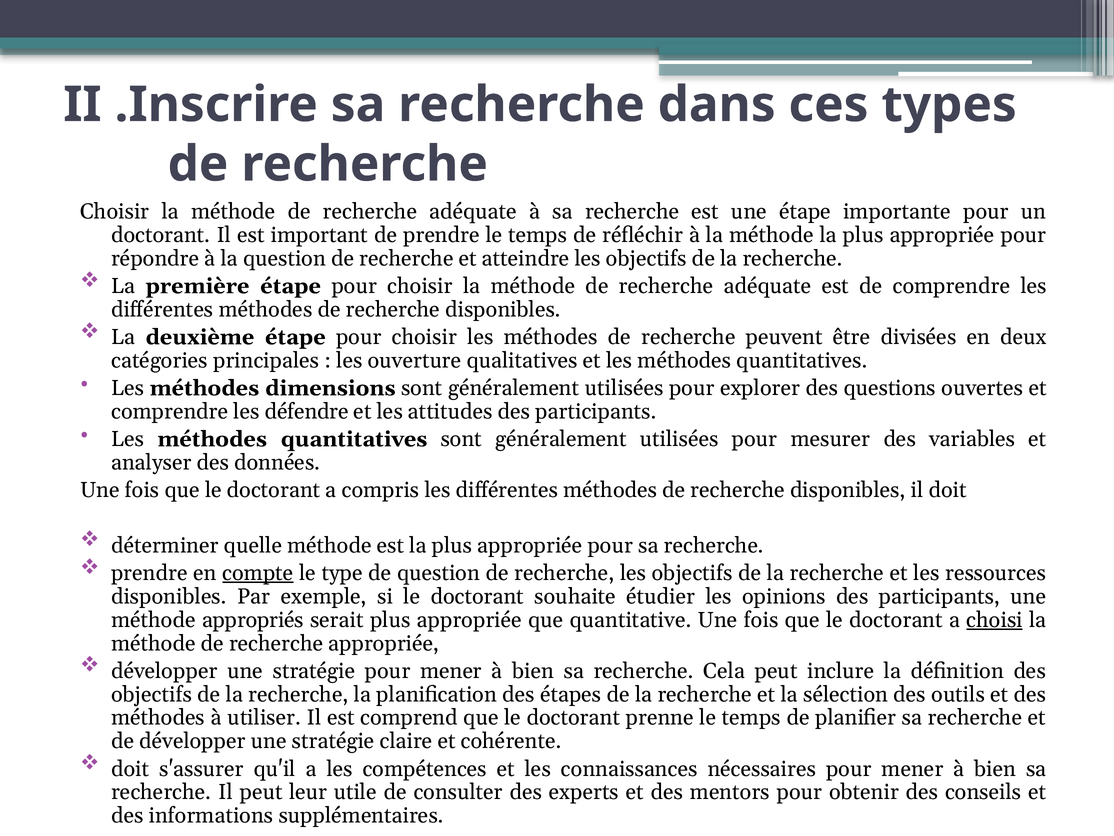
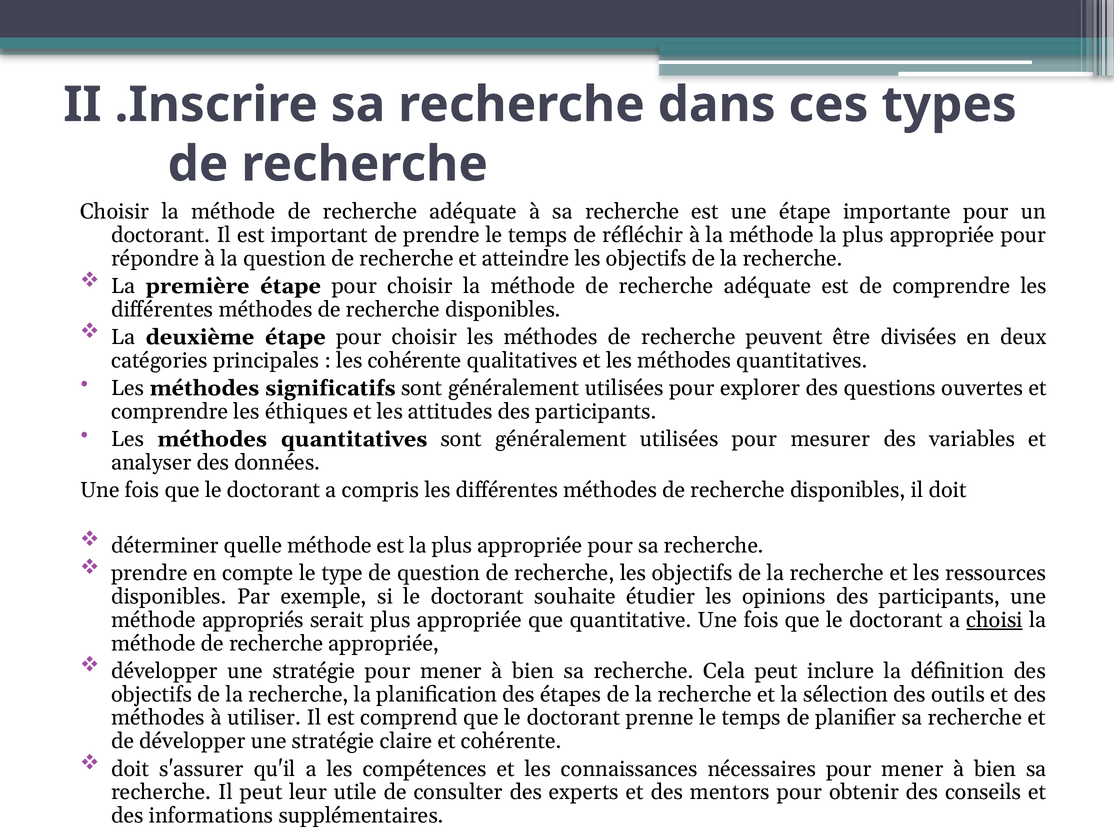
les ouverture: ouverture -> cohérente
dimensions: dimensions -> significatifs
défendre: défendre -> éthiques
compte underline: present -> none
